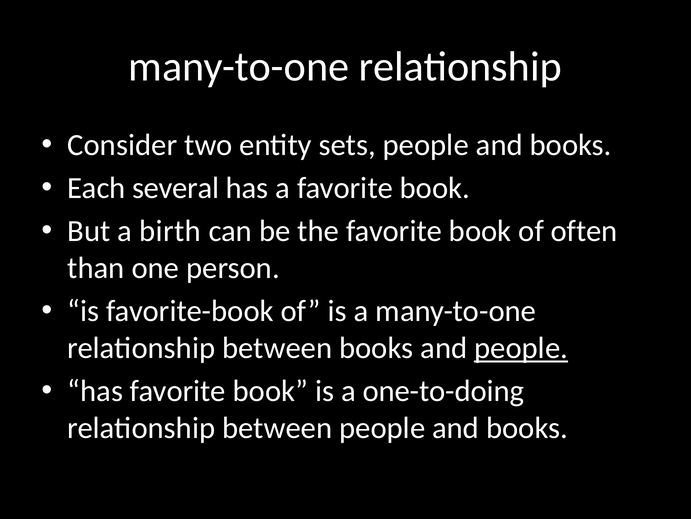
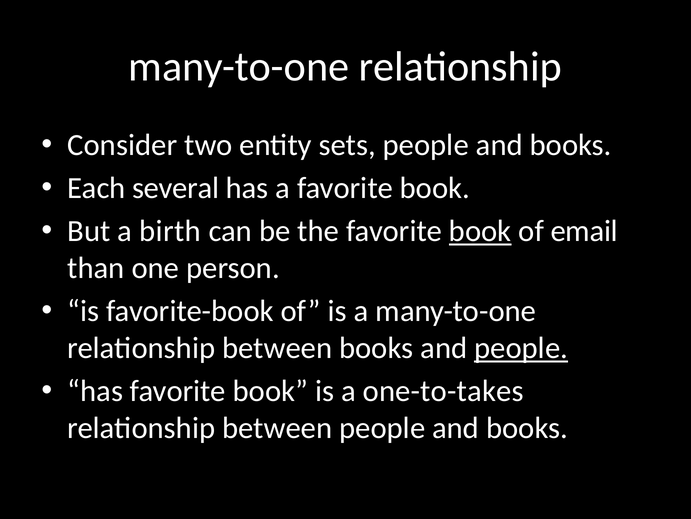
book at (480, 231) underline: none -> present
often: often -> email
one-to-doing: one-to-doing -> one-to-takes
